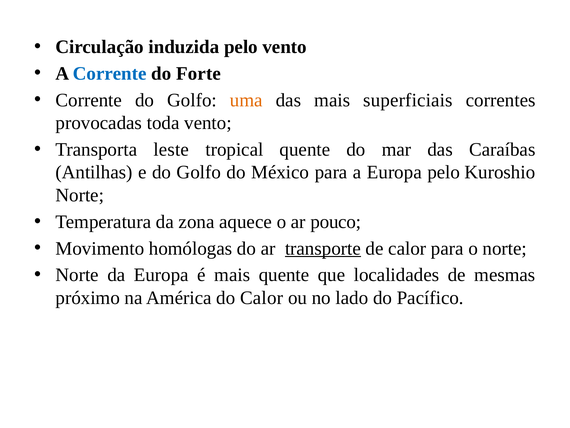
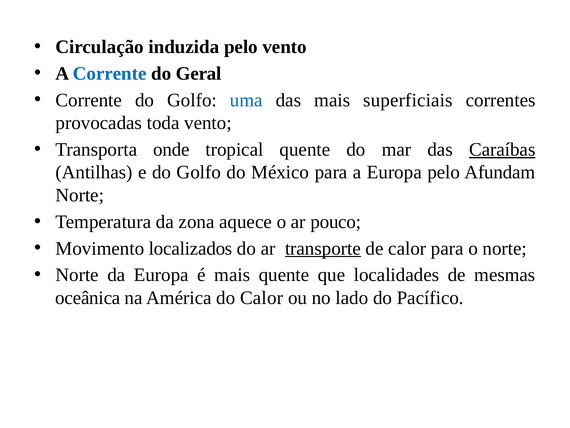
Forte: Forte -> Geral
uma colour: orange -> blue
leste: leste -> onde
Caraíbas underline: none -> present
Kuroshio: Kuroshio -> Afundam
homólogas: homólogas -> localizados
próximo: próximo -> oceânica
